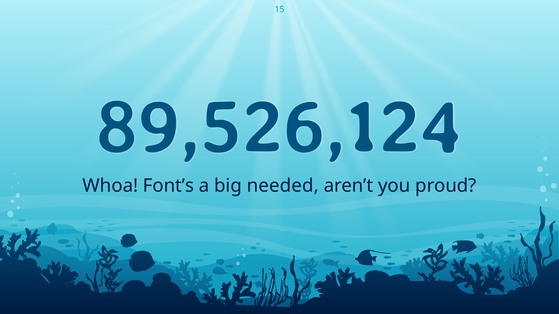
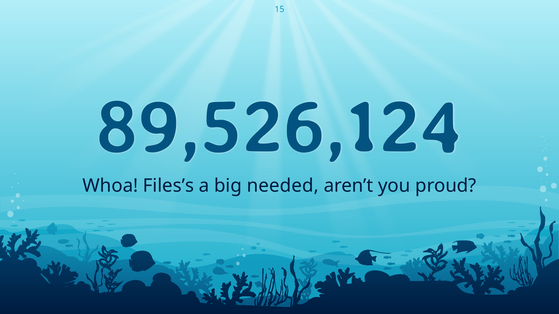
Font’s: Font’s -> Files’s
